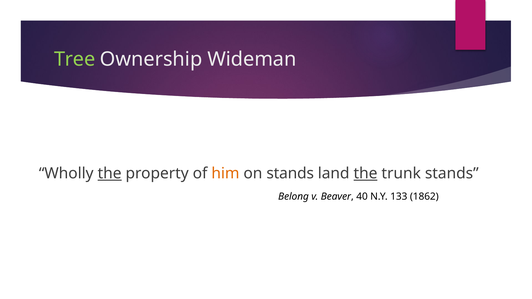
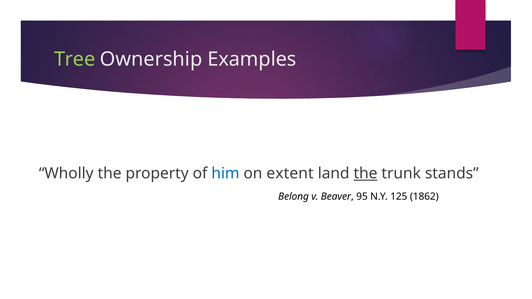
Wideman: Wideman -> Examples
the at (110, 174) underline: present -> none
him colour: orange -> blue
on stands: stands -> extent
40: 40 -> 95
133: 133 -> 125
